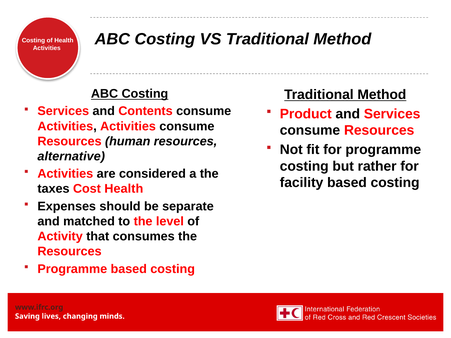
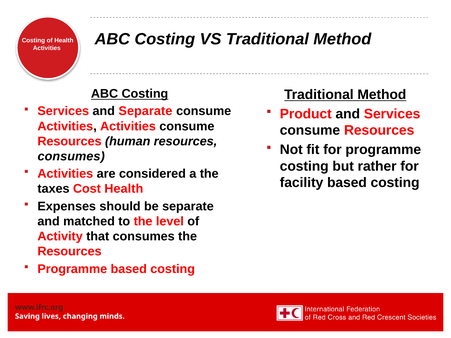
and Contents: Contents -> Separate
alternative at (71, 156): alternative -> consumes
